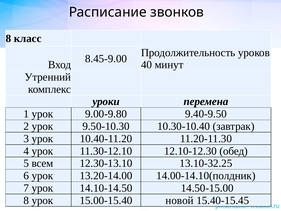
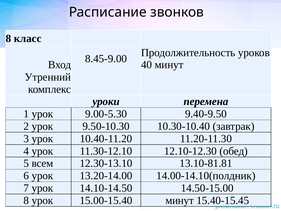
9.00-9.80: 9.00-9.80 -> 9.00-5.30
13.10-32.25: 13.10-32.25 -> 13.10-81.81
15.00-15.40 новой: новой -> минут
